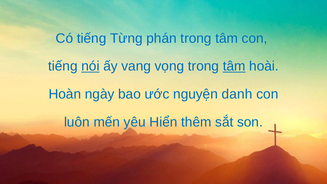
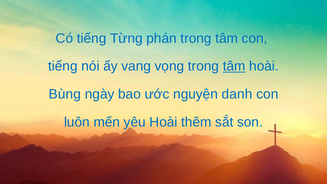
nói underline: present -> none
Hoàn: Hoàn -> Bùng
yêu Hiển: Hiển -> Hoài
